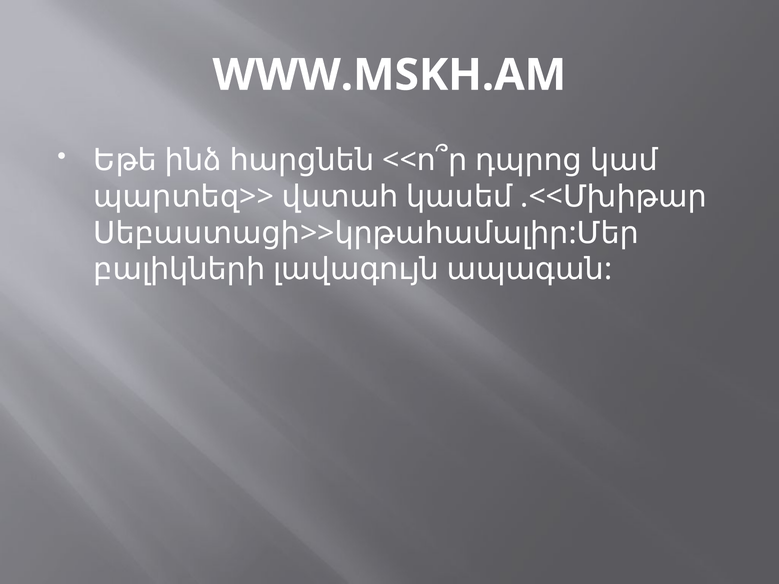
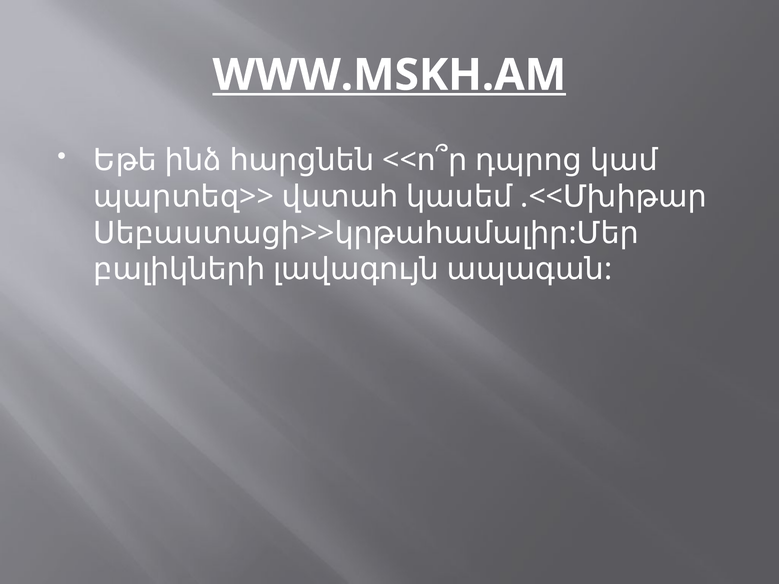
WWW.MSKH.AM underline: none -> present
